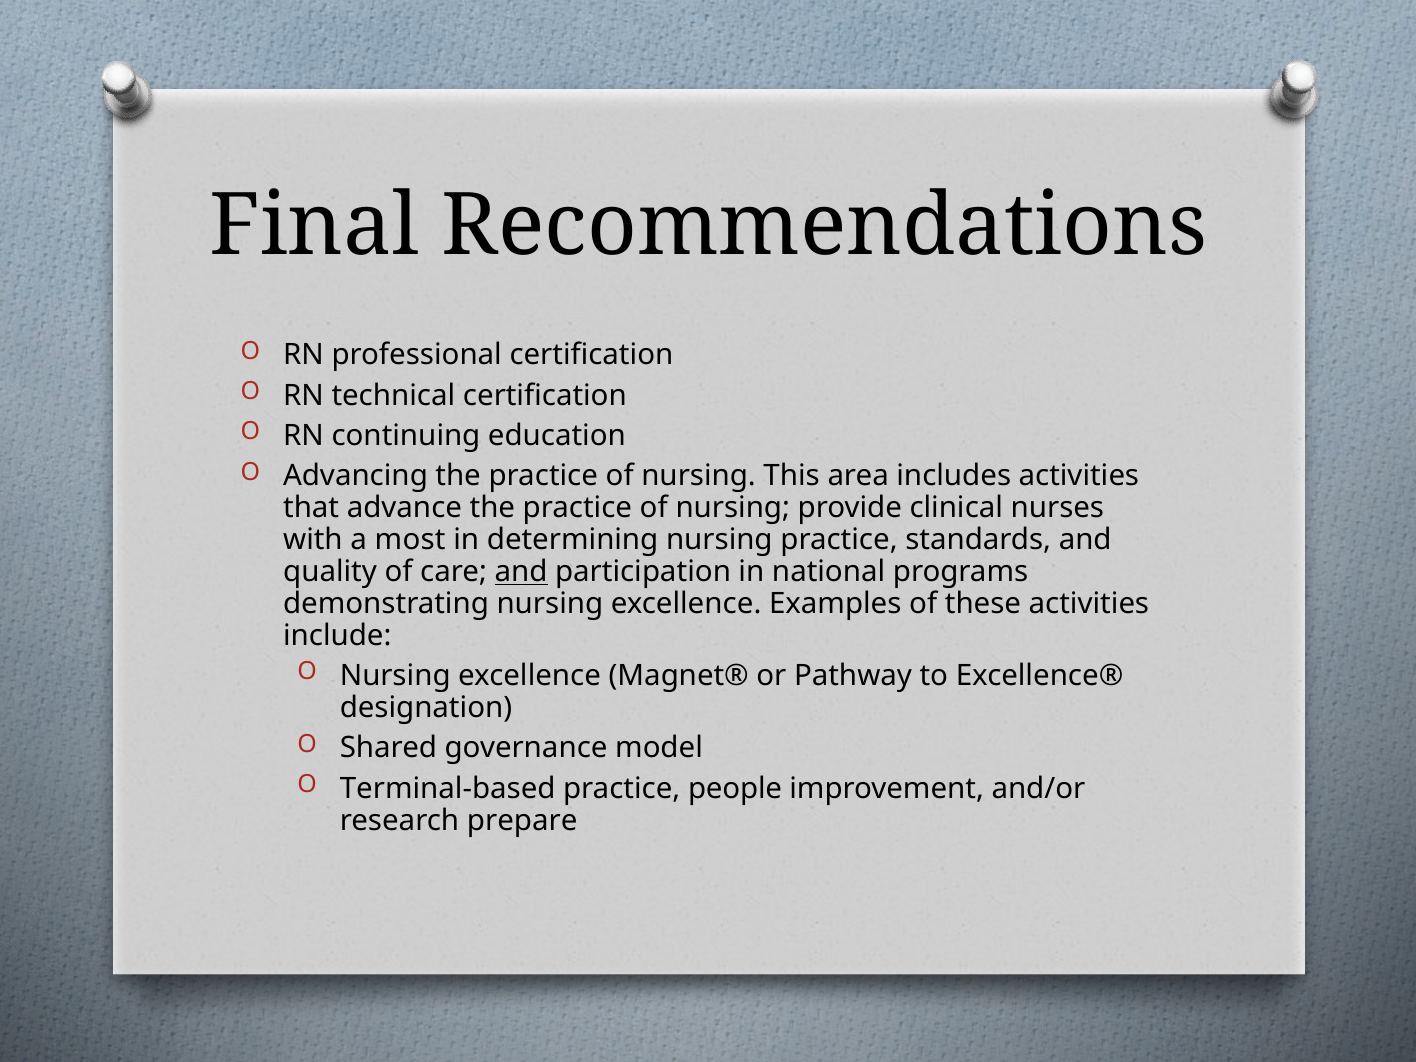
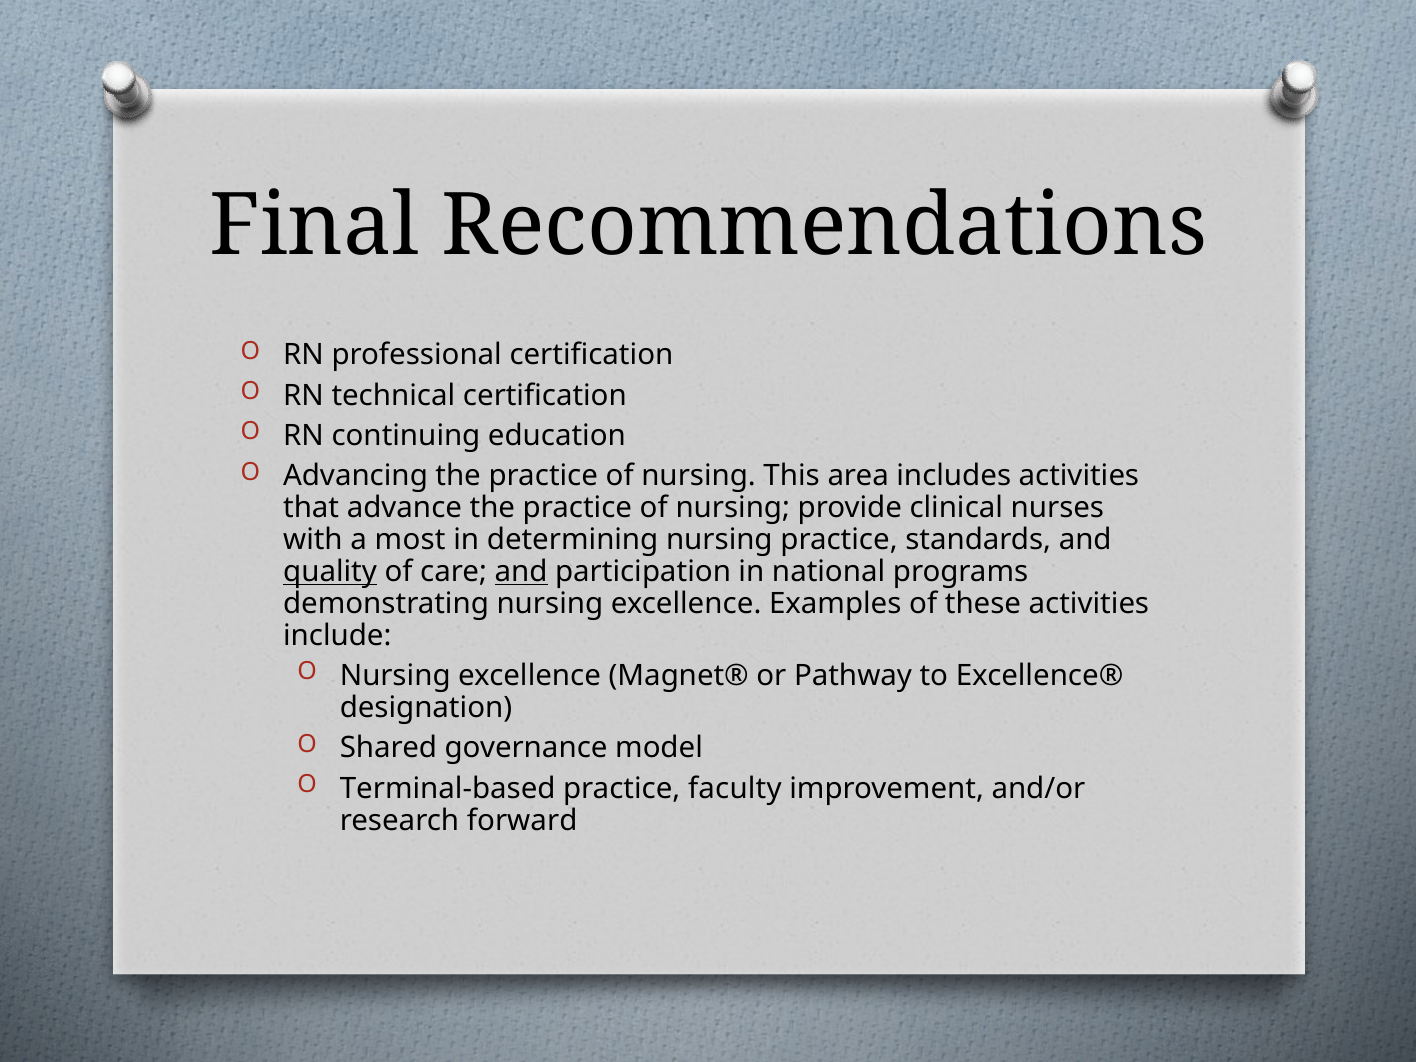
quality underline: none -> present
people: people -> faculty
prepare: prepare -> forward
